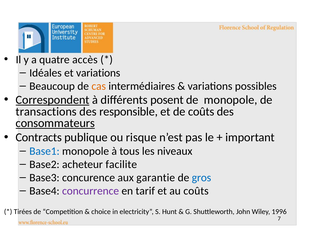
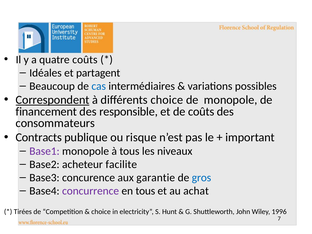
quatre accès: accès -> coûts
et variations: variations -> partagent
cas colour: orange -> blue
différents posent: posent -> choice
transactions: transactions -> financement
consommateurs underline: present -> none
Base1 colour: blue -> purple
en tarif: tarif -> tous
au coûts: coûts -> achat
